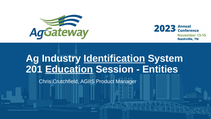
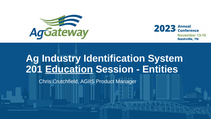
Identification underline: present -> none
